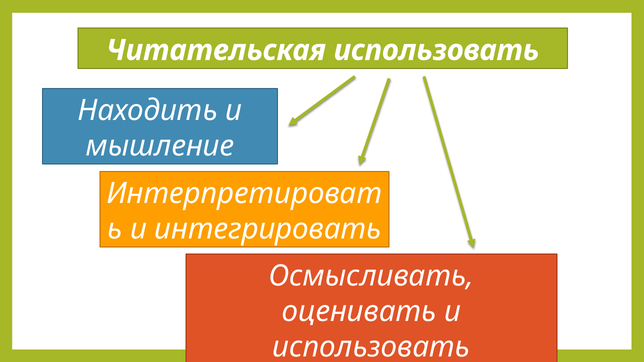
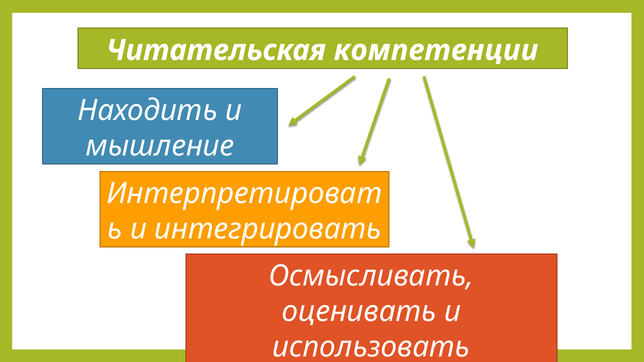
Читательская использовать: использовать -> компетенции
